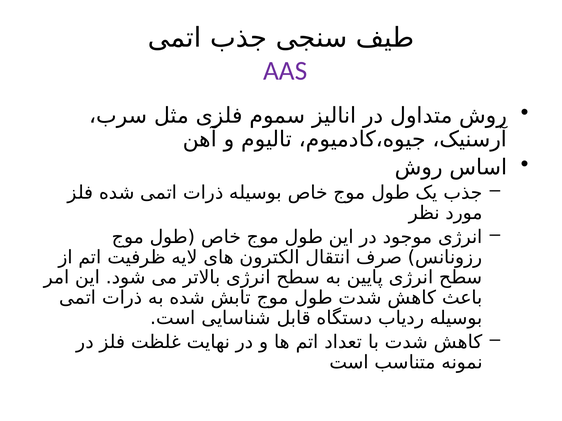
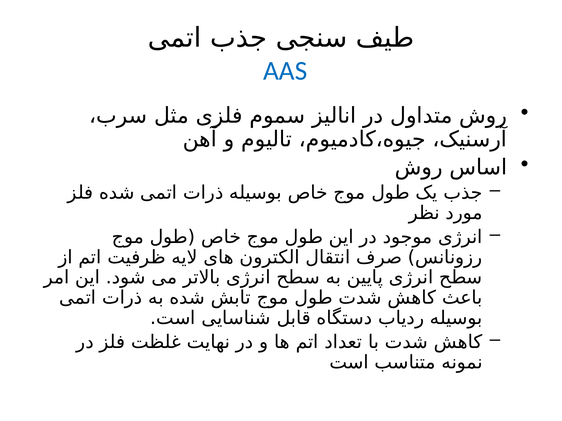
AAS colour: purple -> blue
